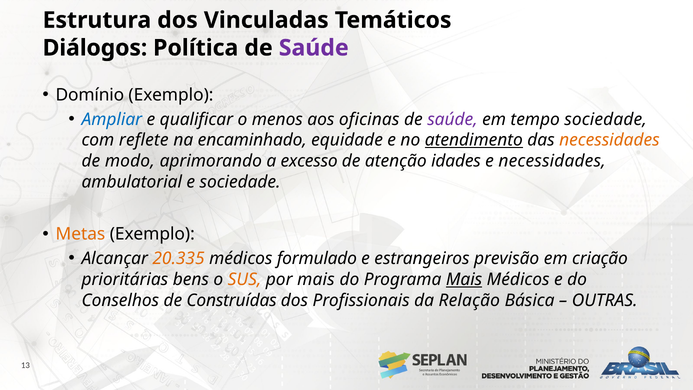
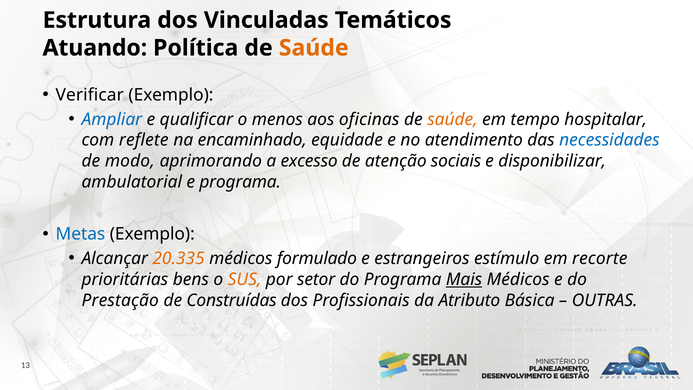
Diálogos: Diálogos -> Atuando
Saúde at (314, 48) colour: purple -> orange
Domínio: Domínio -> Verificar
saúde at (452, 119) colour: purple -> orange
tempo sociedade: sociedade -> hospitalar
atendimento underline: present -> none
necessidades at (609, 140) colour: orange -> blue
idades: idades -> sociais
e necessidades: necessidades -> disponibilizar
e sociedade: sociedade -> programa
Metas colour: orange -> blue
previsão: previsão -> estímulo
criação: criação -> recorte
por mais: mais -> setor
Conselhos: Conselhos -> Prestação
Relação: Relação -> Atributo
